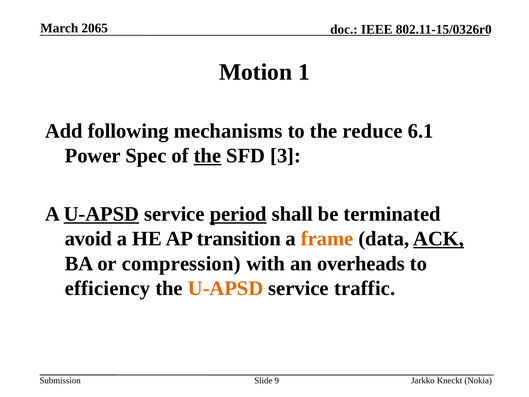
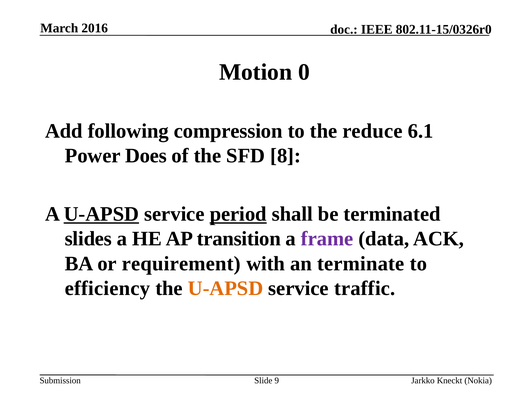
2065: 2065 -> 2016
1: 1 -> 0
mechanisms: mechanisms -> compression
Spec: Spec -> Does
the at (208, 156) underline: present -> none
3: 3 -> 8
avoid: avoid -> slides
frame colour: orange -> purple
ACK underline: present -> none
compression: compression -> requirement
overheads: overheads -> terminate
